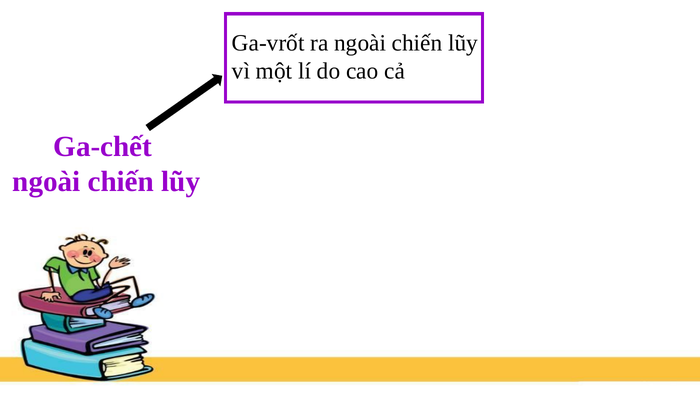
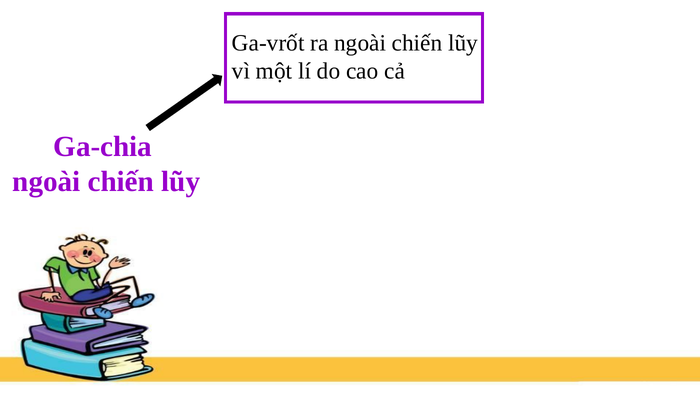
Ga-chết: Ga-chết -> Ga-chia
